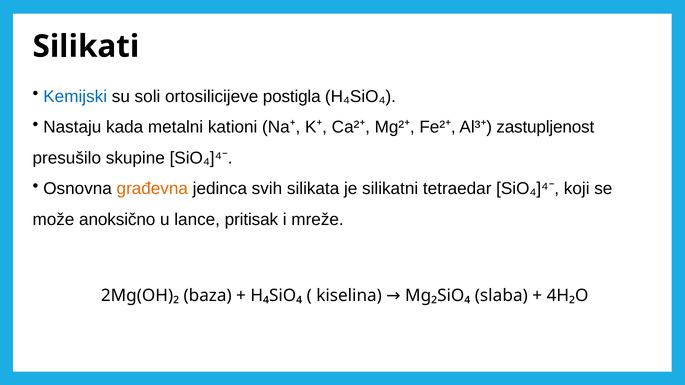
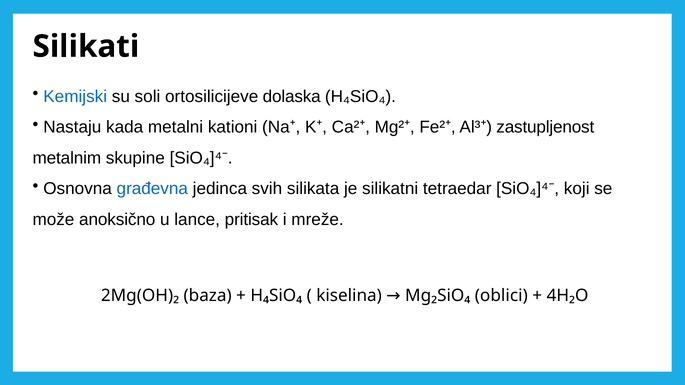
postigla: postigla -> dolaska
presušilo: presušilo -> metalnim
građevna colour: orange -> blue
slaba: slaba -> oblici
